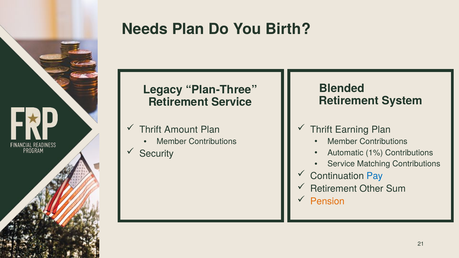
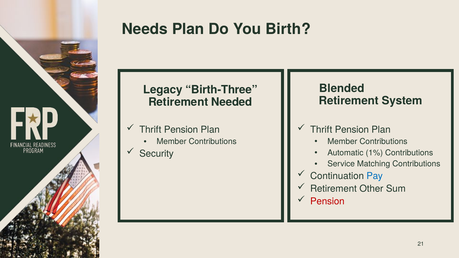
Plan-Three: Plan-Three -> Birth-Three
Retirement Service: Service -> Needed
Amount at (181, 130): Amount -> Pension
Earning at (352, 130): Earning -> Pension
Pension at (327, 201) colour: orange -> red
